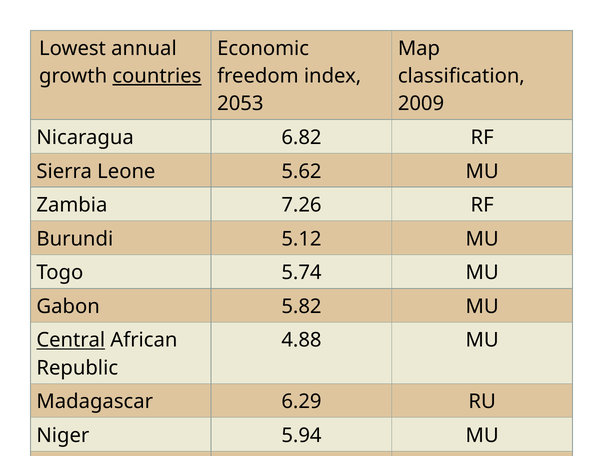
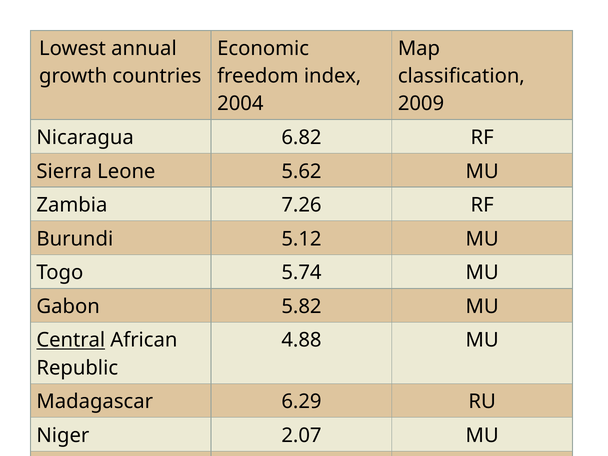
countries underline: present -> none
2053: 2053 -> 2004
5.94: 5.94 -> 2.07
